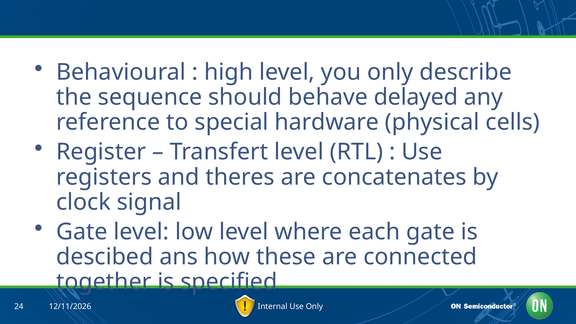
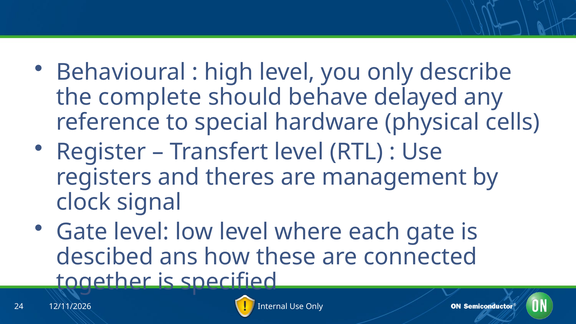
sequence: sequence -> complete
concatenates: concatenates -> management
